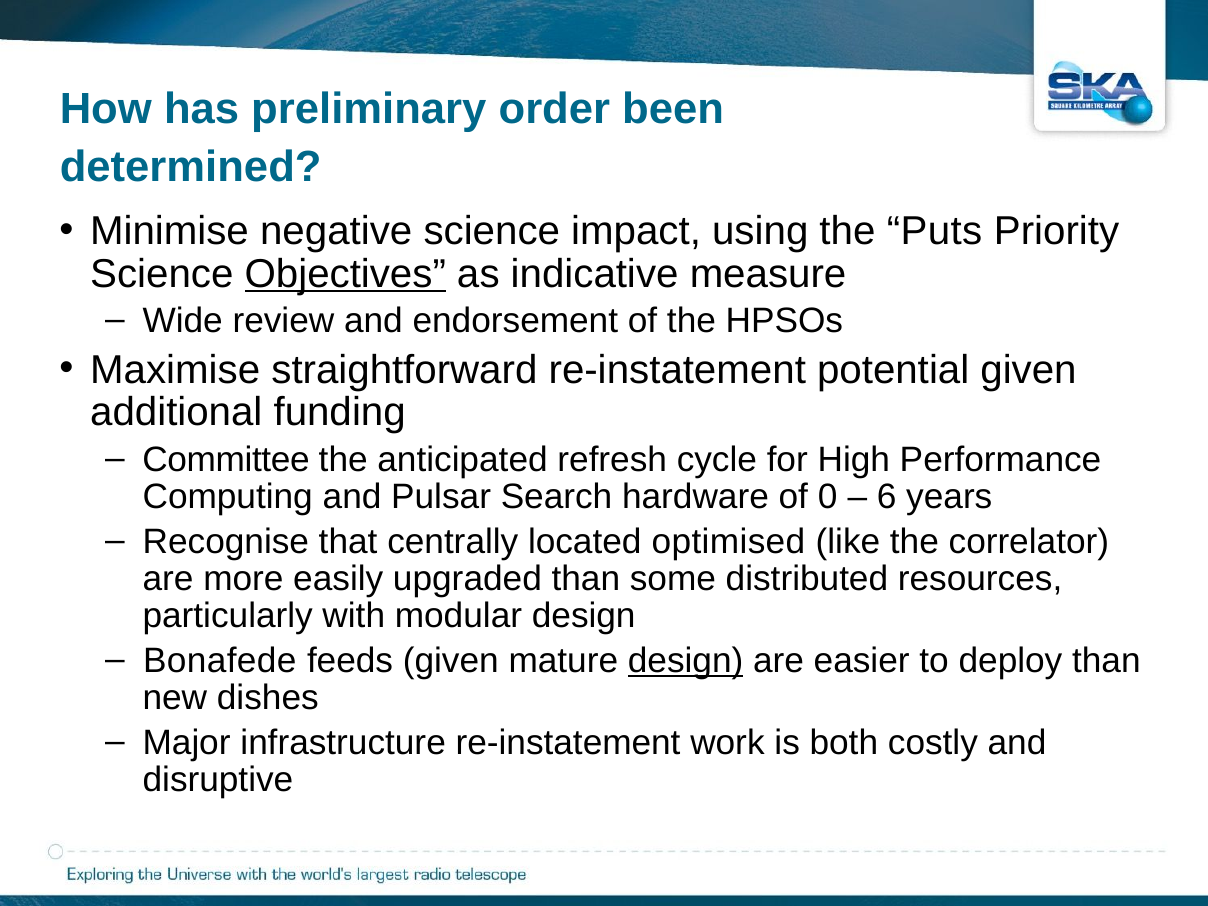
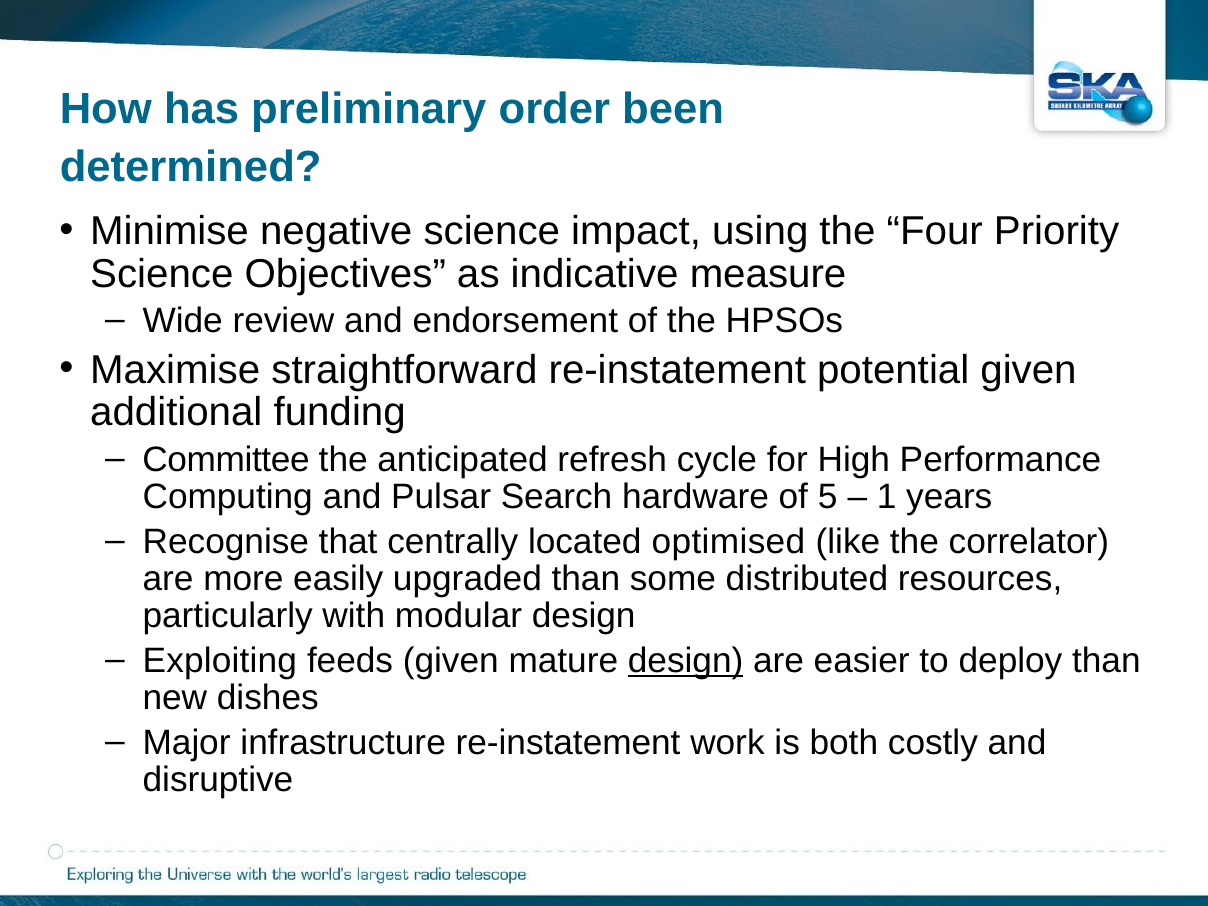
Puts: Puts -> Four
Objectives underline: present -> none
0: 0 -> 5
6: 6 -> 1
Bonafede: Bonafede -> Exploiting
